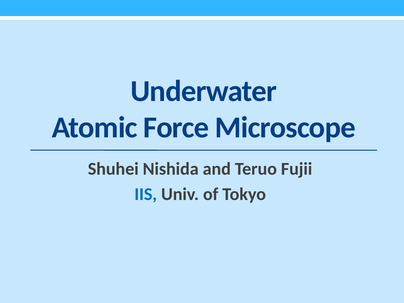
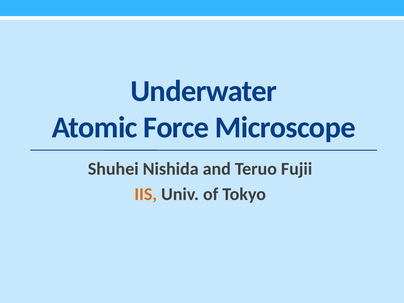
IIS colour: blue -> orange
